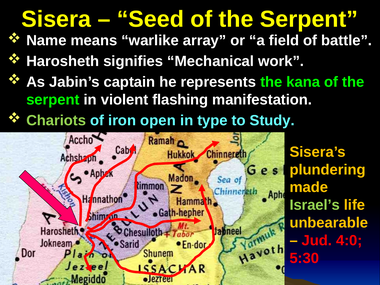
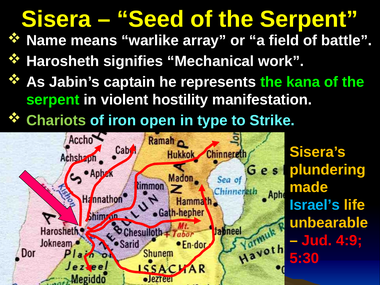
flashing: flashing -> hostility
Study: Study -> Strike
Israel’s colour: light green -> light blue
4:0: 4:0 -> 4:9
